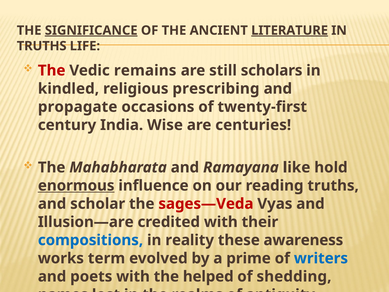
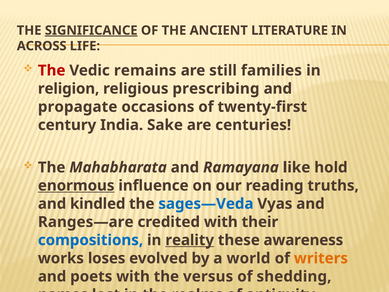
LITERATURE underline: present -> none
TRUTHS at (42, 46): TRUTHS -> ACROSS
scholars: scholars -> families
kindled: kindled -> religion
Wise: Wise -> Sake
scholar: scholar -> kindled
sages—Veda colour: red -> blue
Illusion—are: Illusion—are -> Ranges—are
reality underline: none -> present
term: term -> loses
prime: prime -> world
writers colour: blue -> orange
helped: helped -> versus
